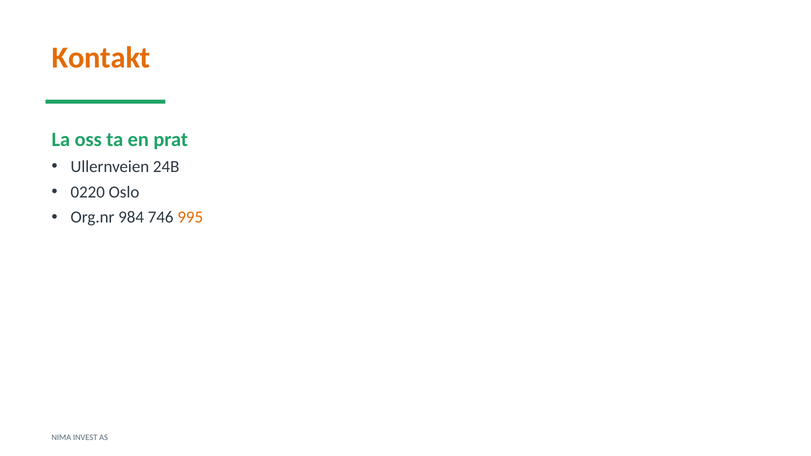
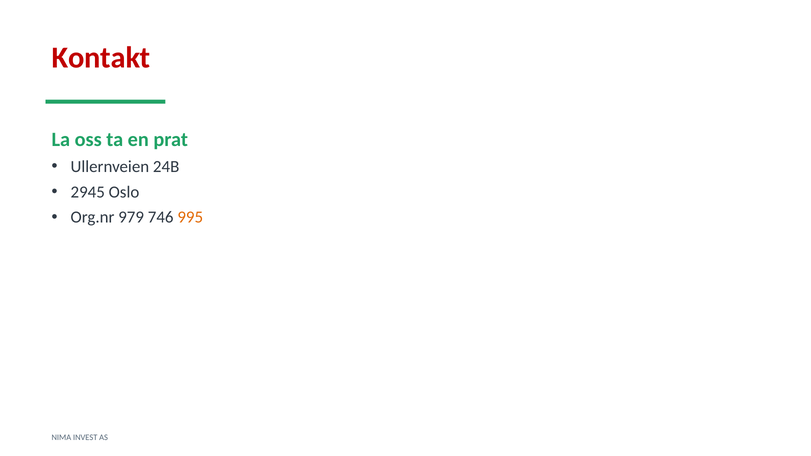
Kontakt colour: orange -> red
0220: 0220 -> 2945
984: 984 -> 979
